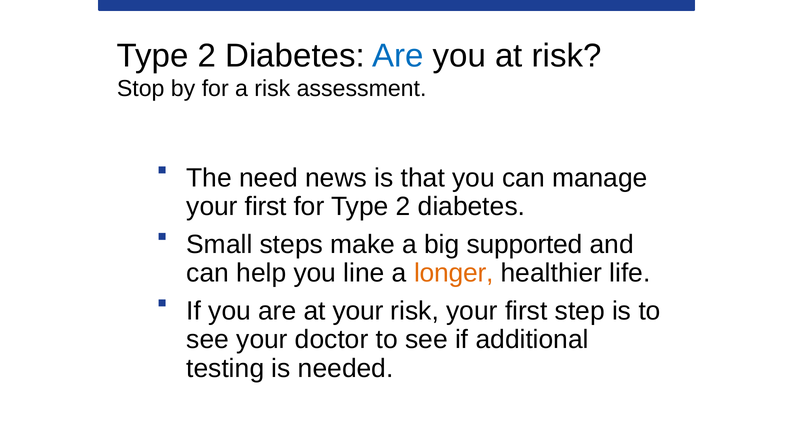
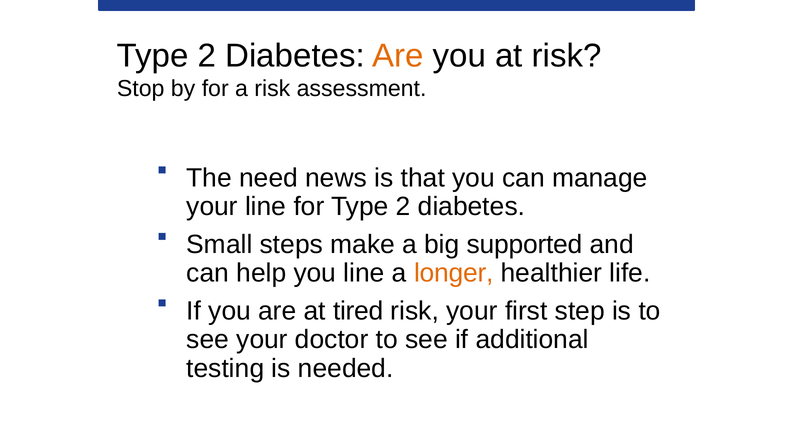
Are at (398, 56) colour: blue -> orange
first at (266, 207): first -> line
at your: your -> tired
